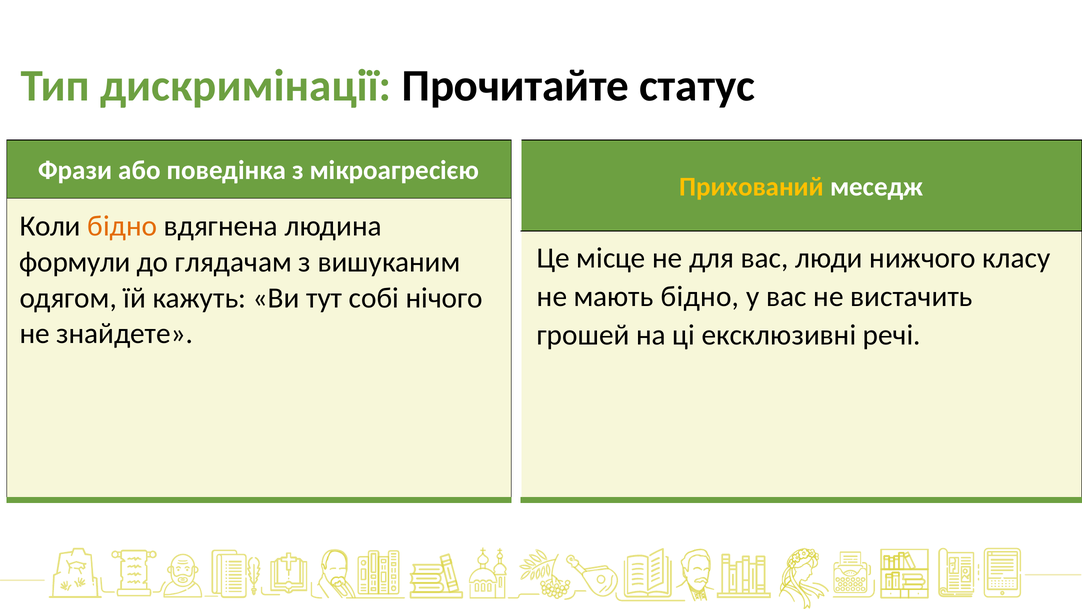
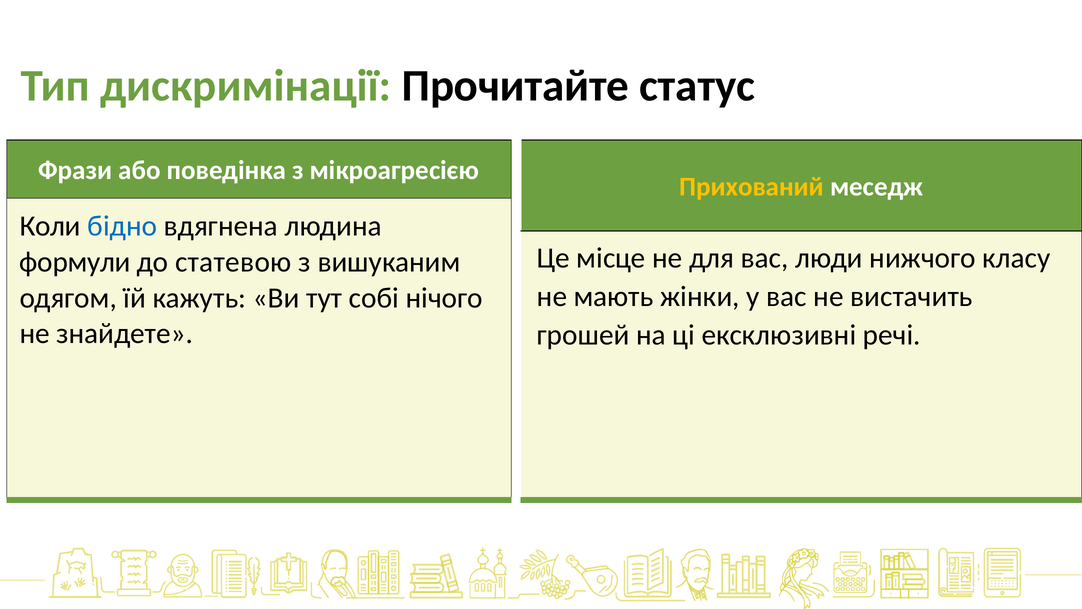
бідно at (122, 226) colour: orange -> blue
глядачам: глядачам -> статевою
мають бідно: бідно -> жінки
